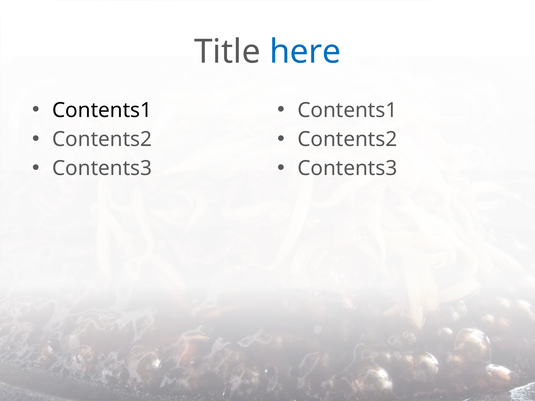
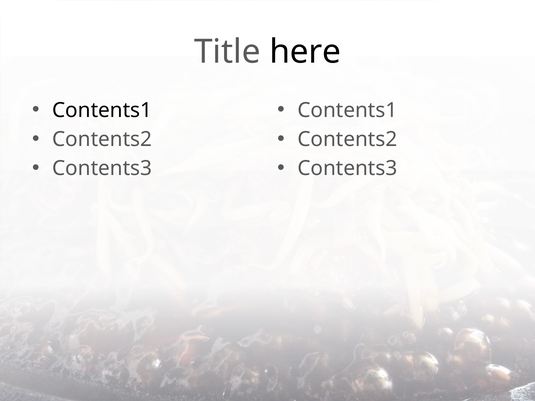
here colour: blue -> black
